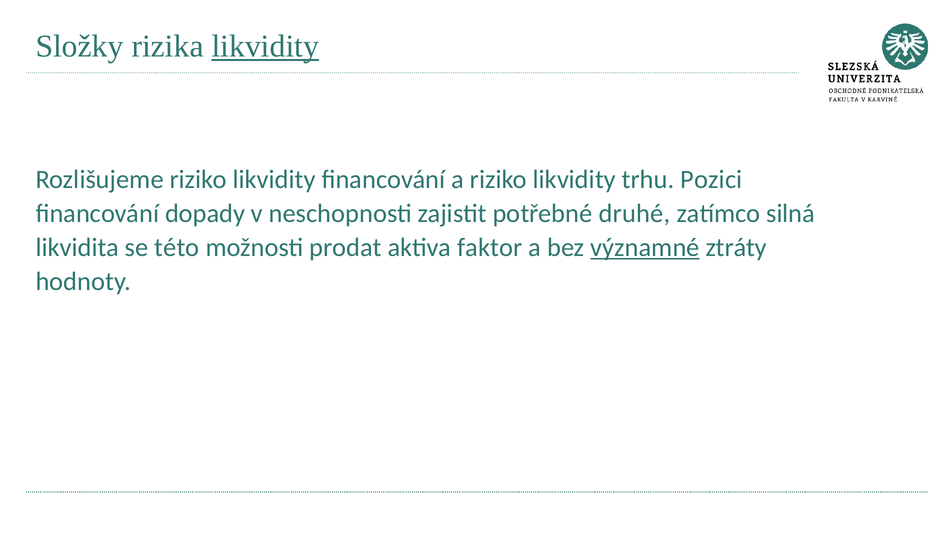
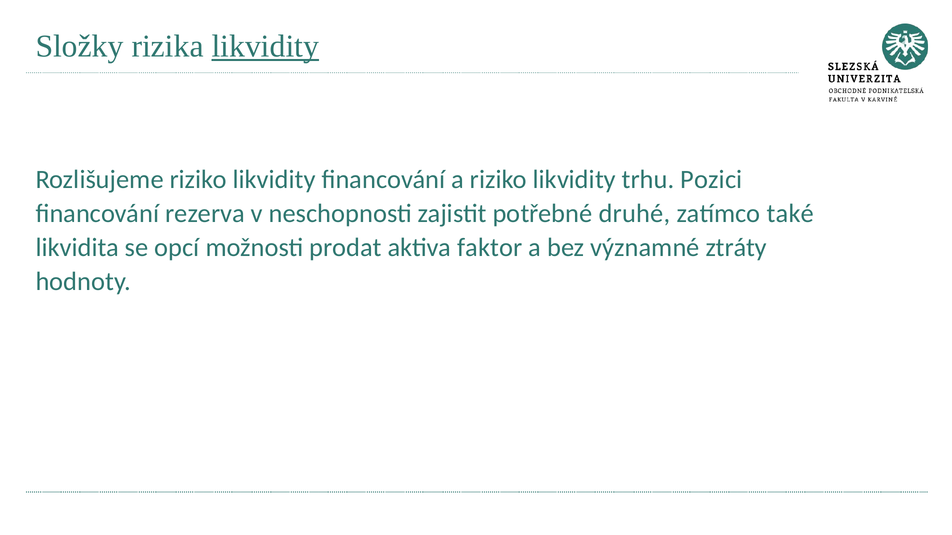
dopady: dopady -> rezerva
silná: silná -> také
této: této -> opcí
významné underline: present -> none
